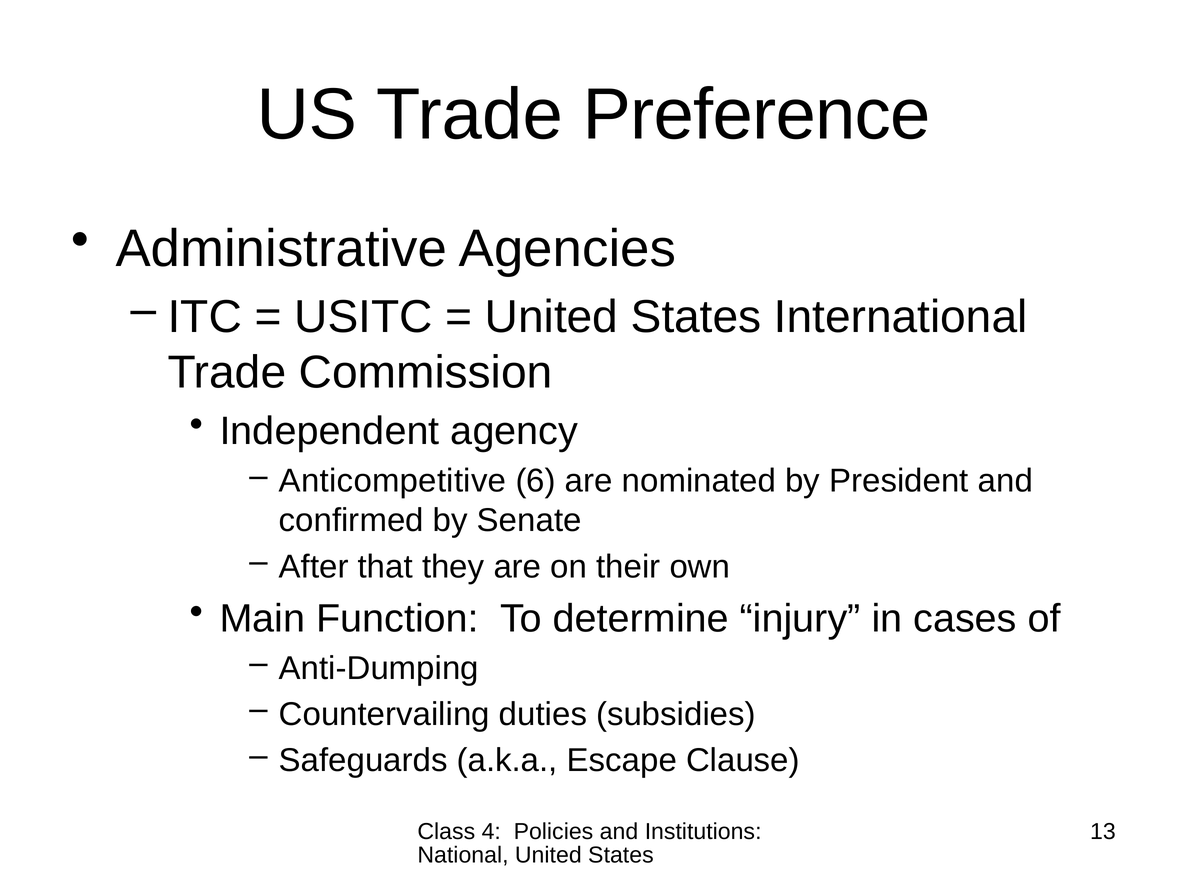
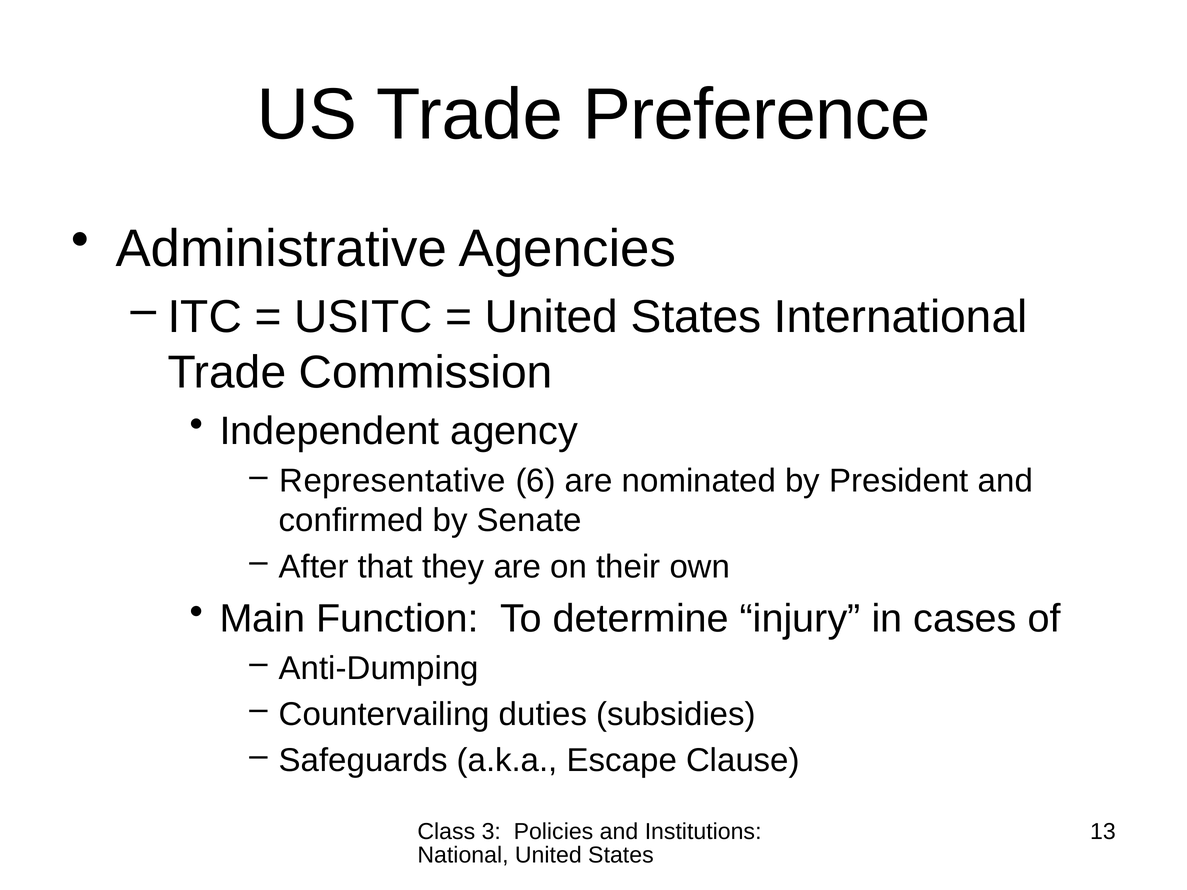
Anticompetitive: Anticompetitive -> Representative
4: 4 -> 3
